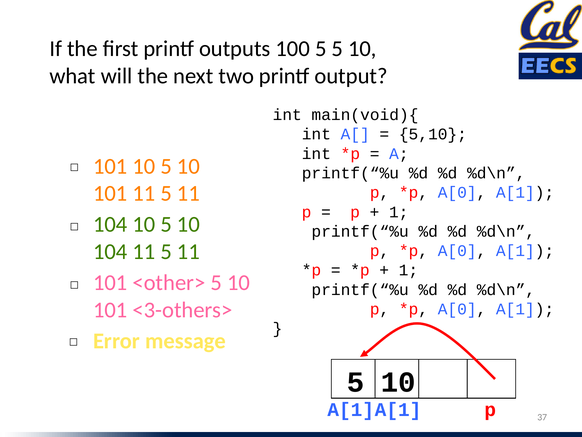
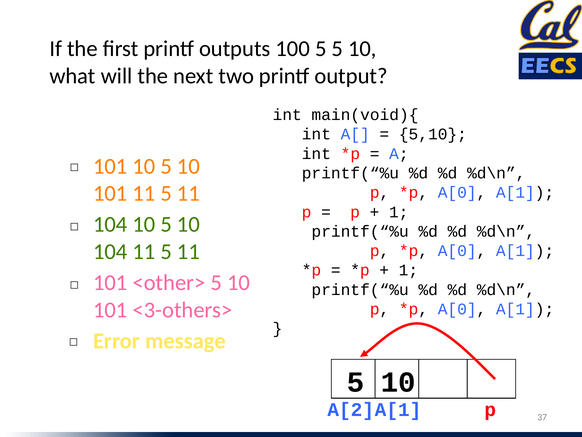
A[1 at (351, 409): A[1 -> A[2
